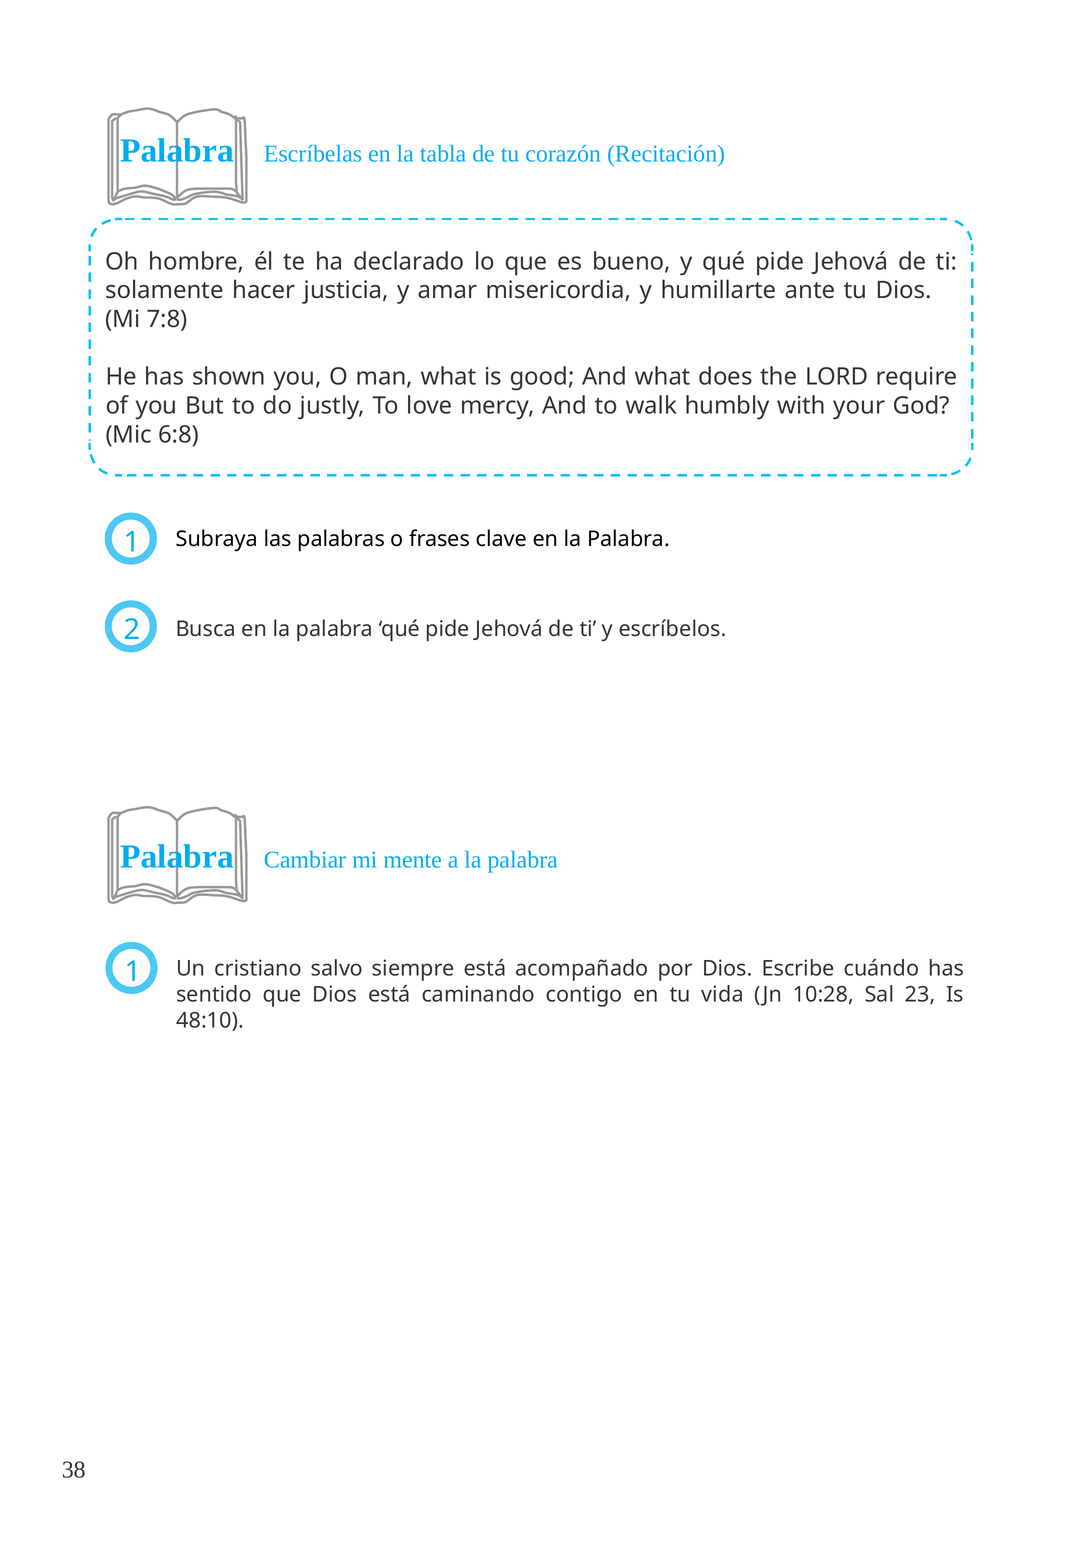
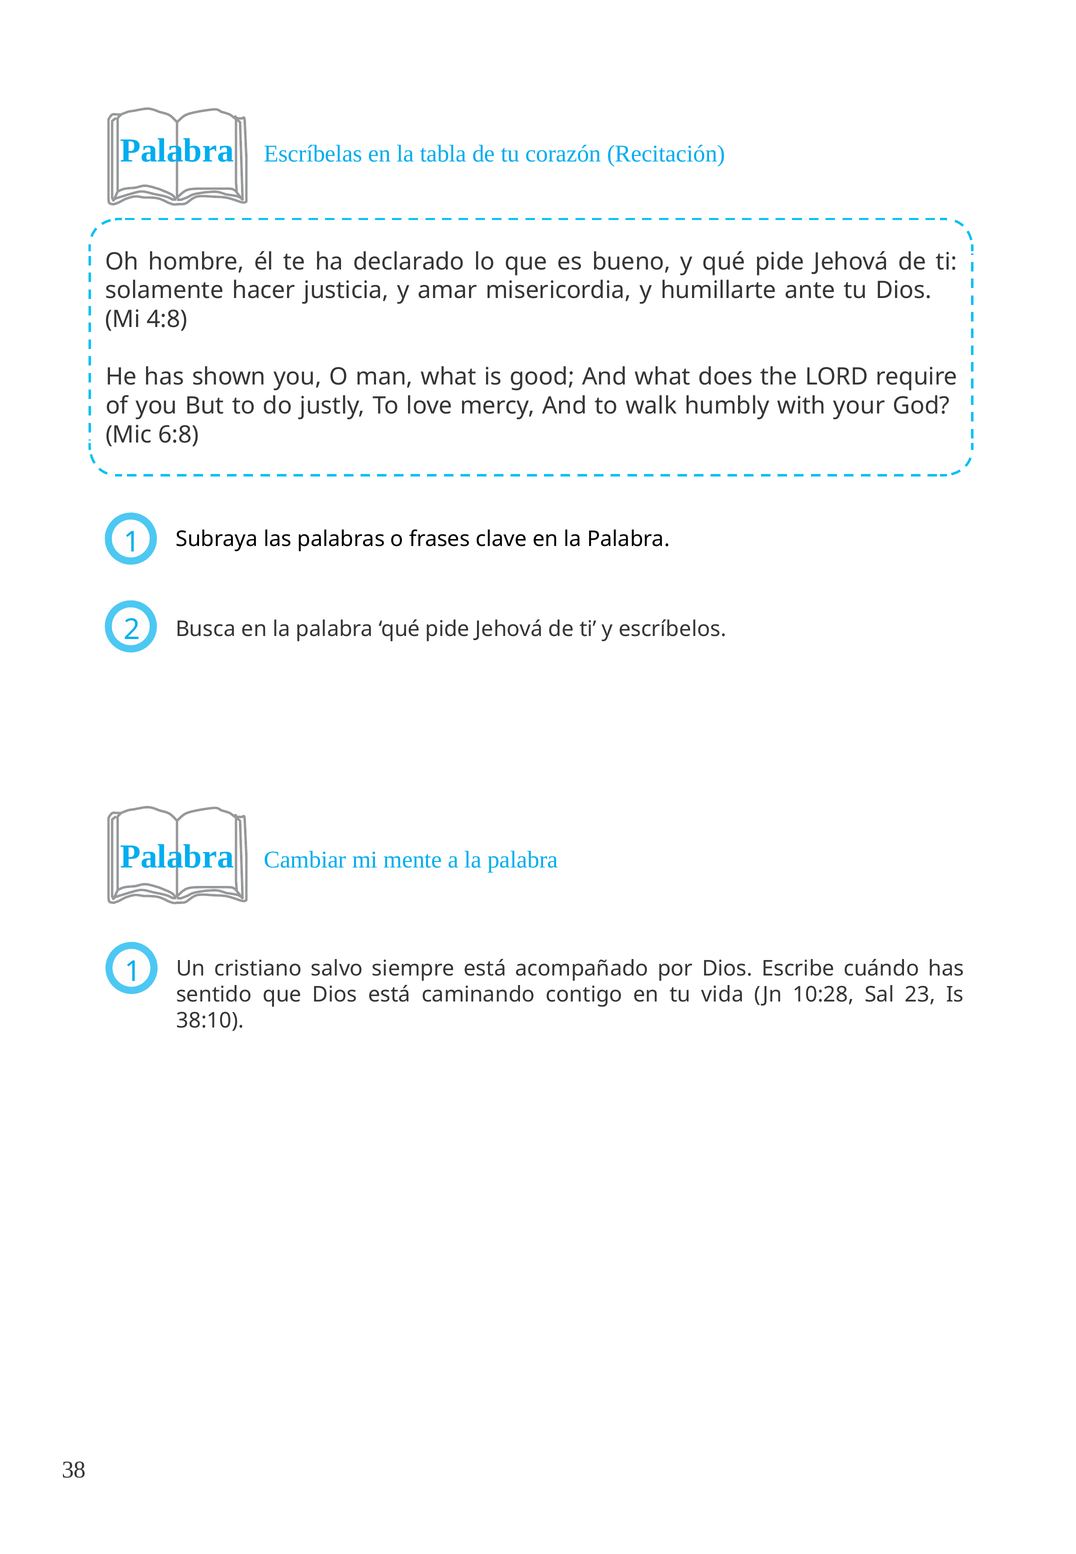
7:8: 7:8 -> 4:8
48:10: 48:10 -> 38:10
